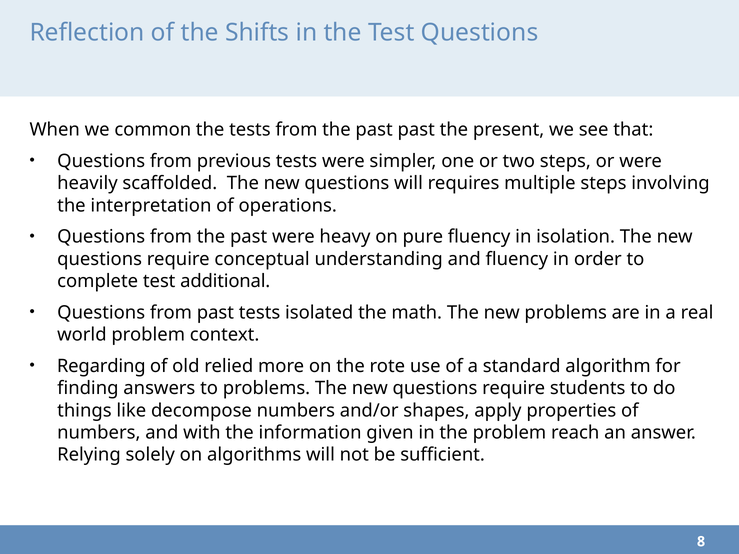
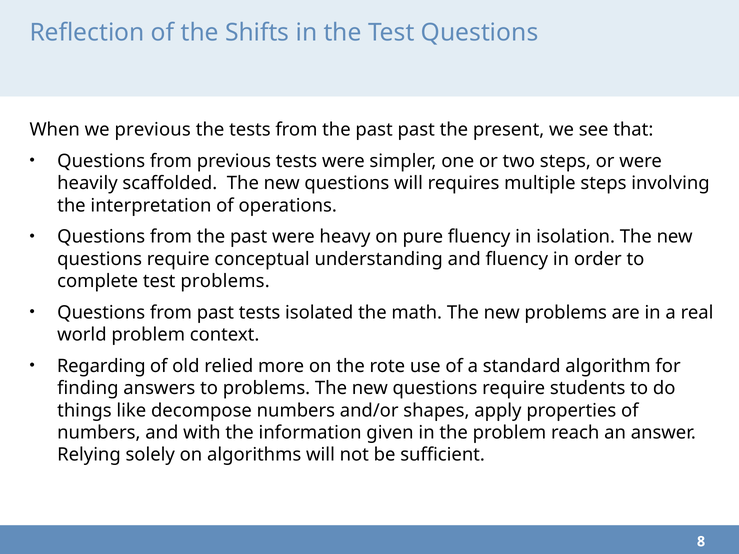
we common: common -> previous
test additional: additional -> problems
